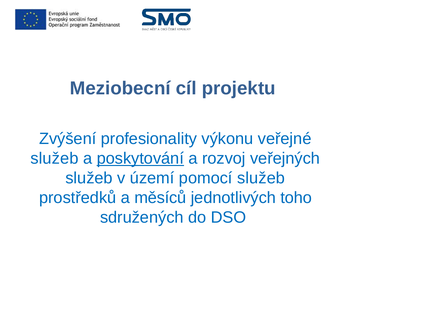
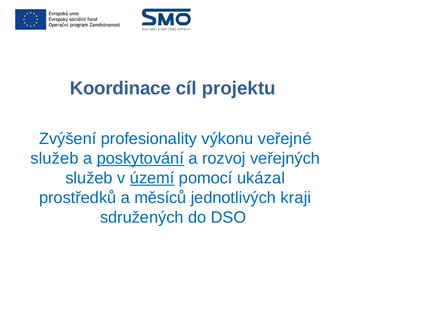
Meziobecní: Meziobecní -> Koordinace
území underline: none -> present
pomocí služeb: služeb -> ukázal
toho: toho -> kraji
